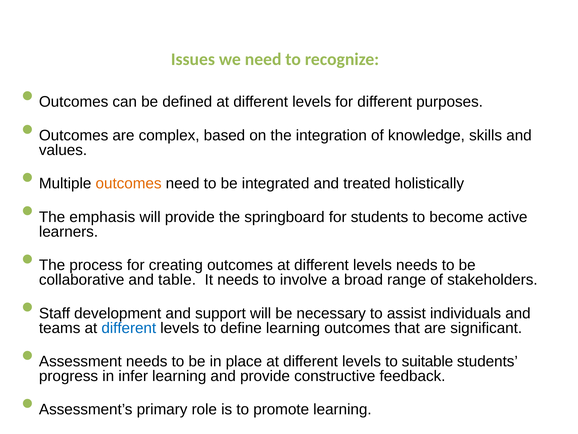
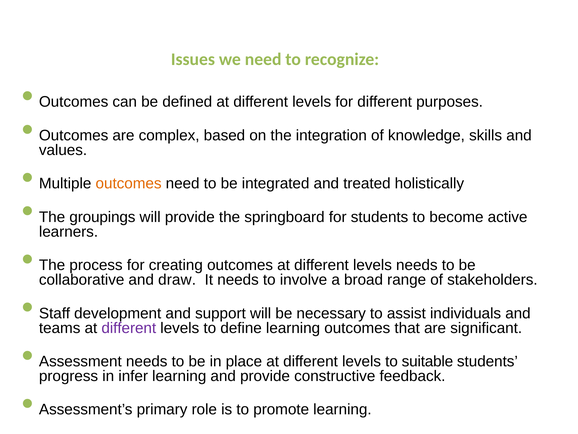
emphasis: emphasis -> groupings
table: table -> draw
different at (129, 328) colour: blue -> purple
